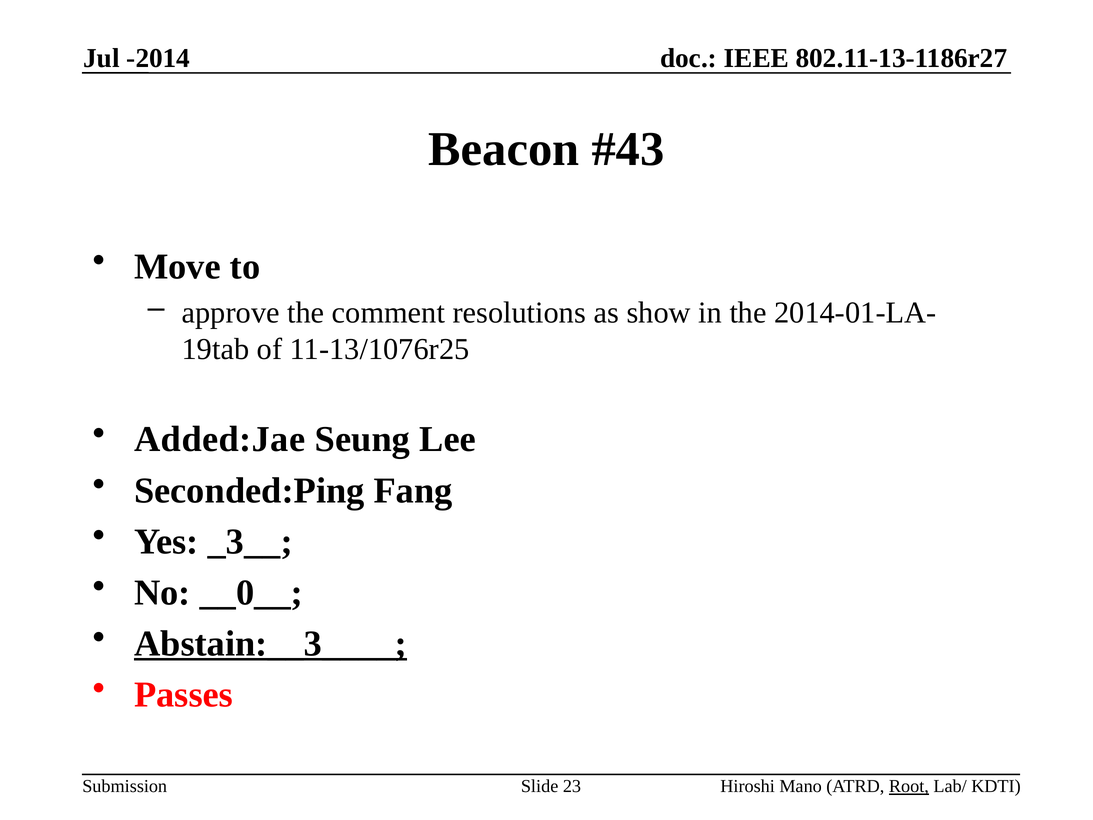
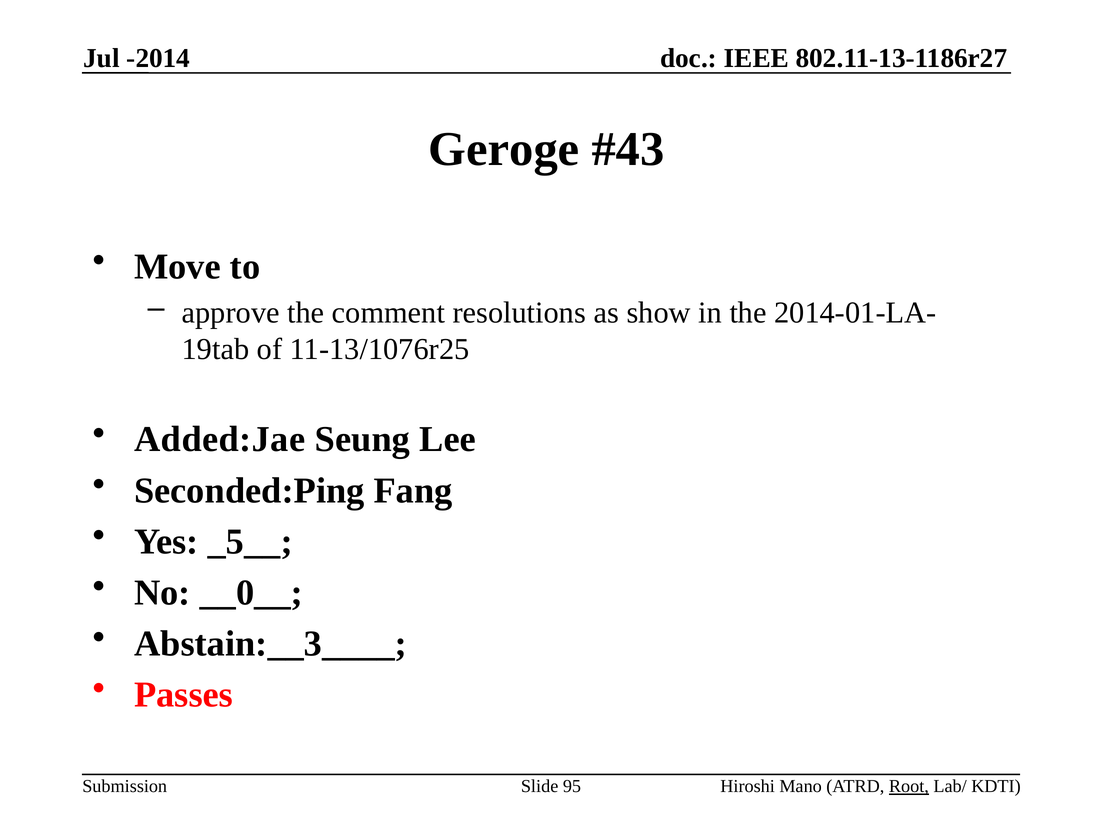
Beacon: Beacon -> Geroge
_3__: _3__ -> _5__
Abstain:__3____ underline: present -> none
23: 23 -> 95
